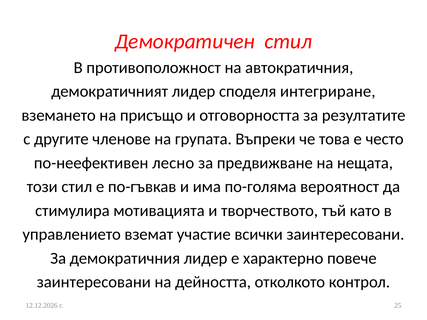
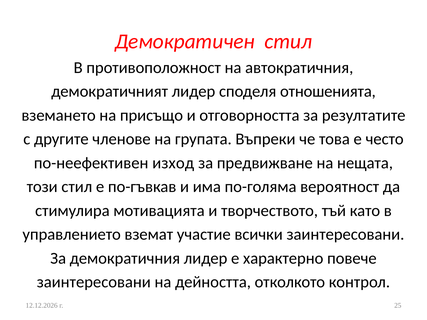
интегриране: интегриране -> отношенията
лесно: лесно -> изход
